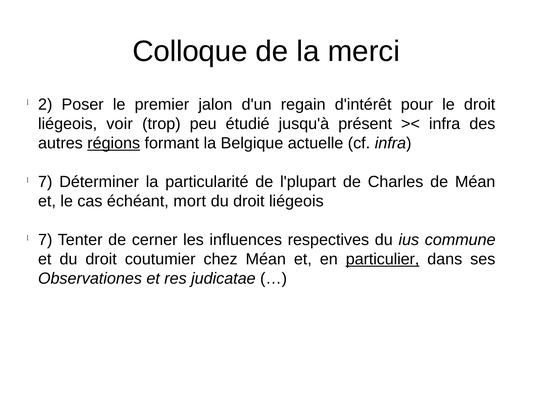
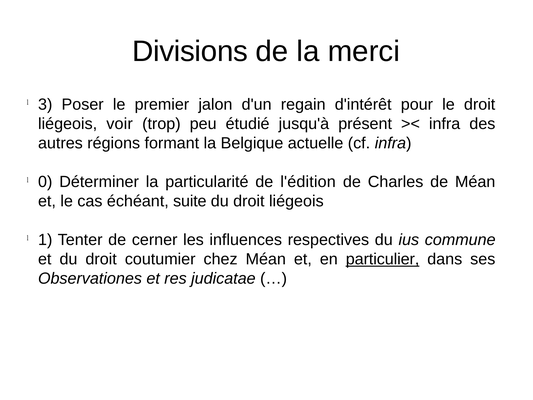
Colloque: Colloque -> Divisions
2: 2 -> 3
régions underline: present -> none
7 at (45, 182): 7 -> 0
l'plupart: l'plupart -> l'édition
mort: mort -> suite
7 at (45, 240): 7 -> 1
